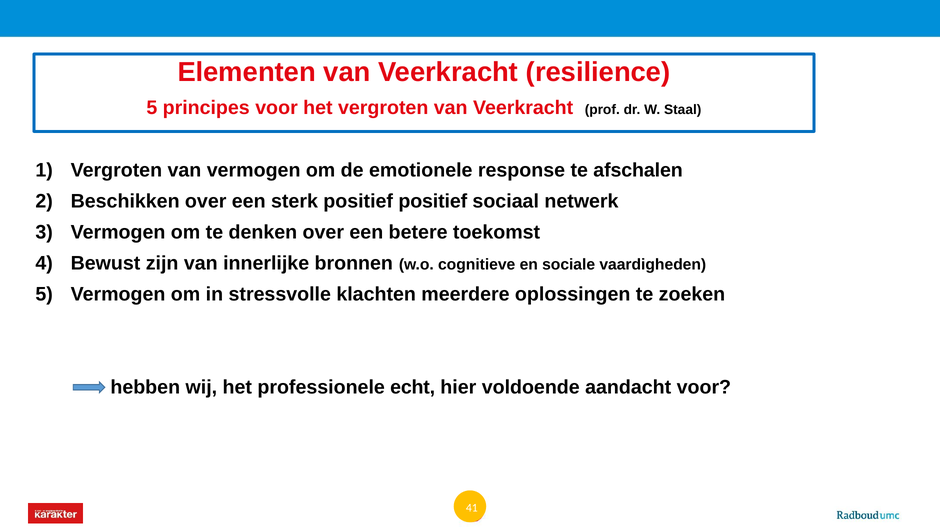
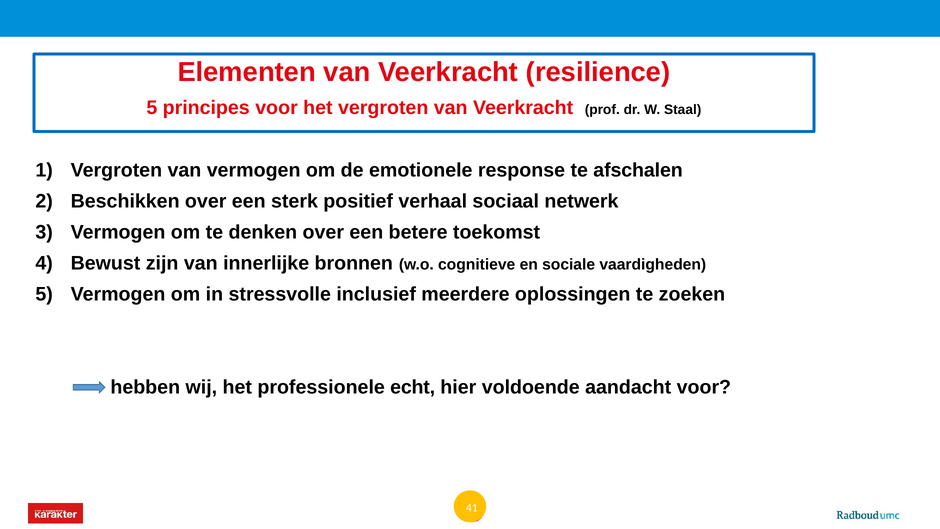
positief positief: positief -> verhaal
klachten: klachten -> inclusief
